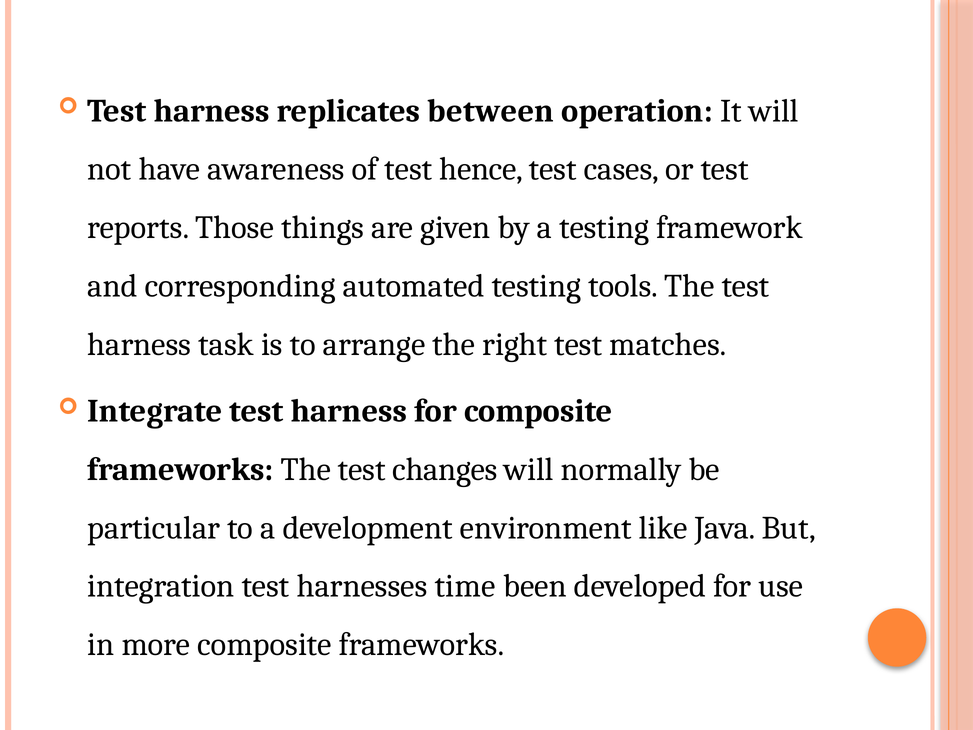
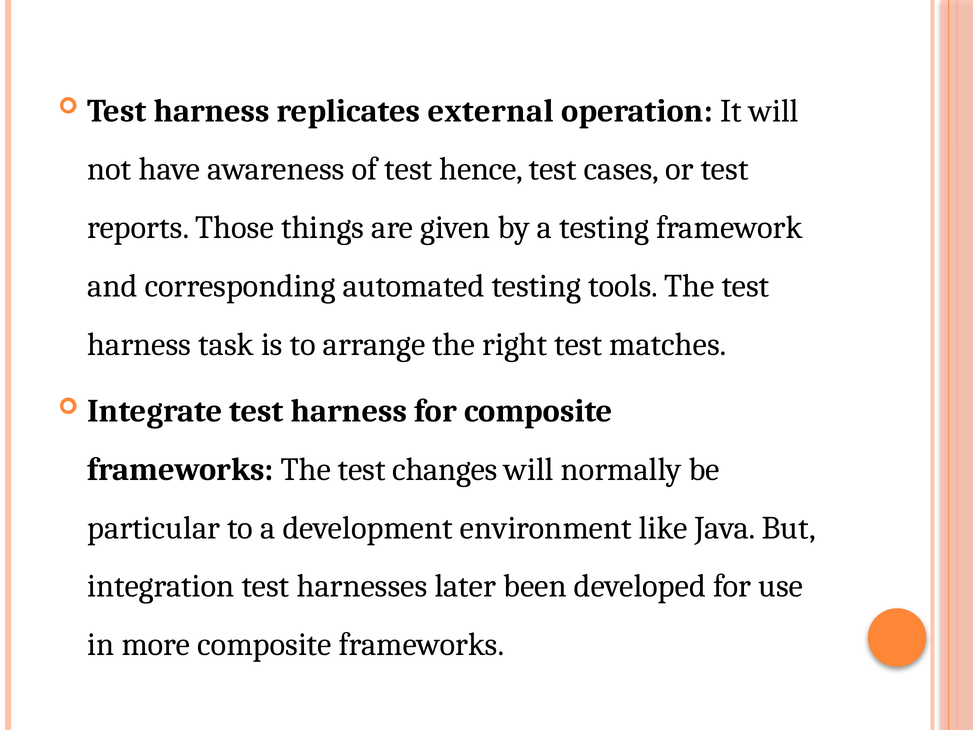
between: between -> external
time: time -> later
